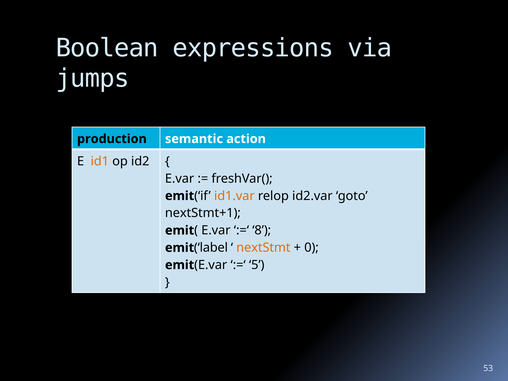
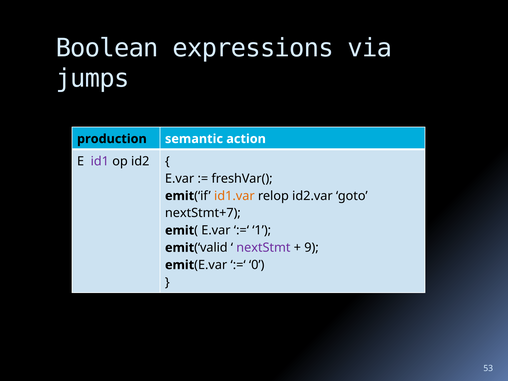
id1 colour: orange -> purple
nextStmt+1: nextStmt+1 -> nextStmt+7
8: 8 -> 1
label: label -> valid
nextStmt colour: orange -> purple
0: 0 -> 9
5: 5 -> 0
